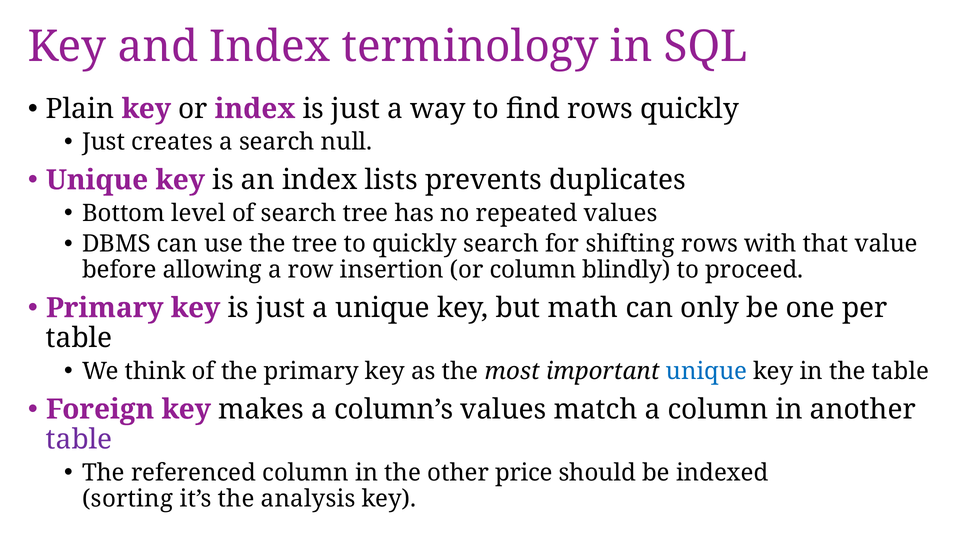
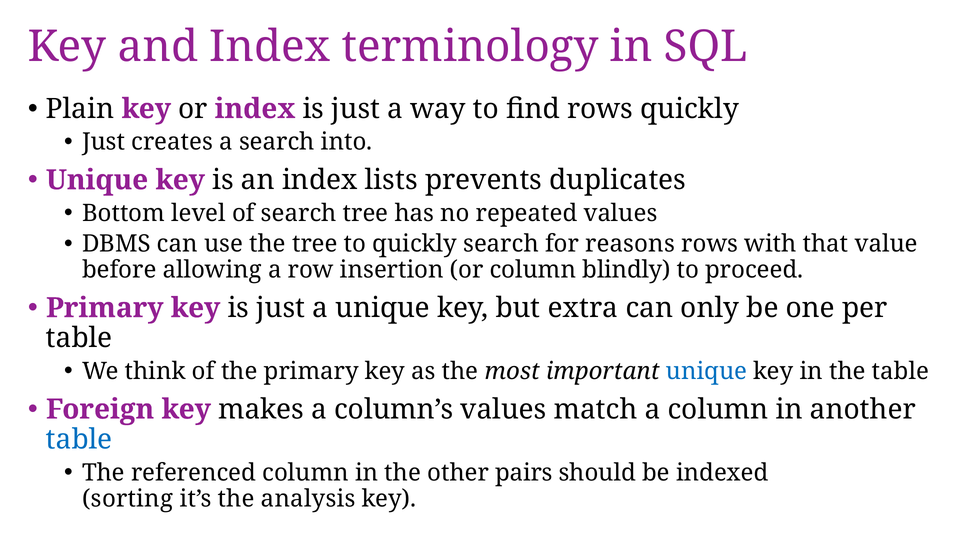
null: null -> into
shifting: shifting -> reasons
math: math -> extra
table at (79, 440) colour: purple -> blue
price: price -> pairs
